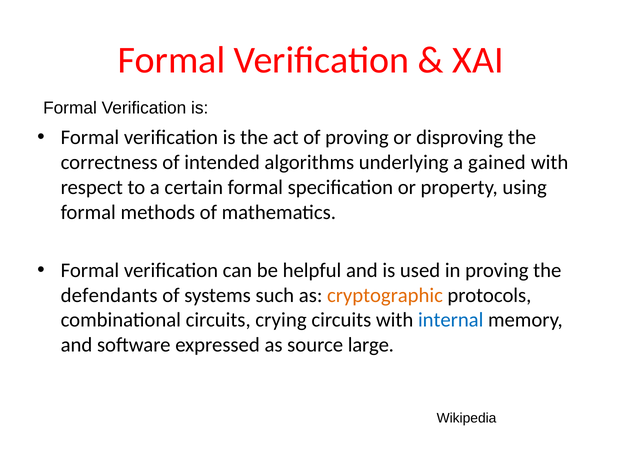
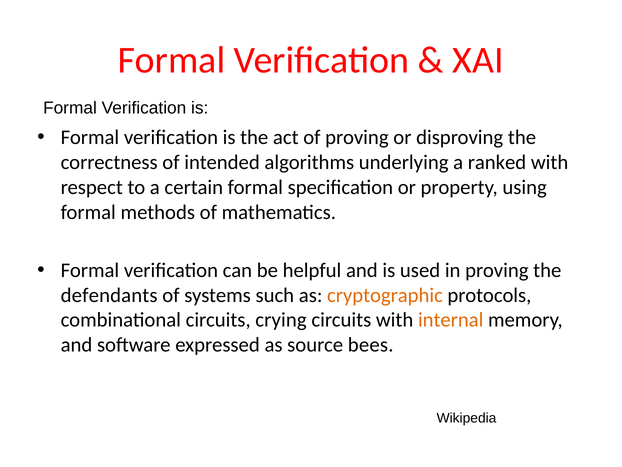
gained: gained -> ranked
internal colour: blue -> orange
large: large -> bees
